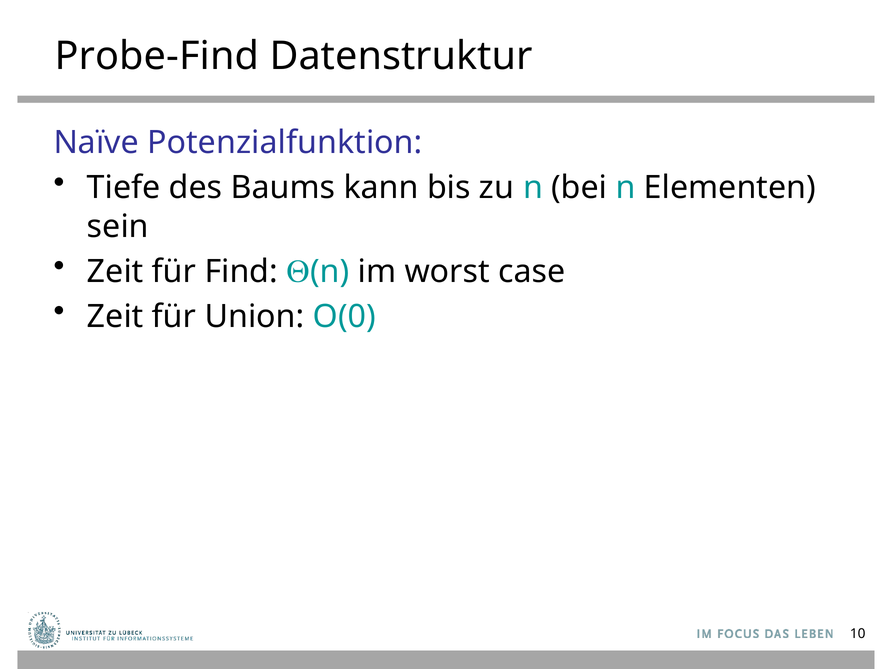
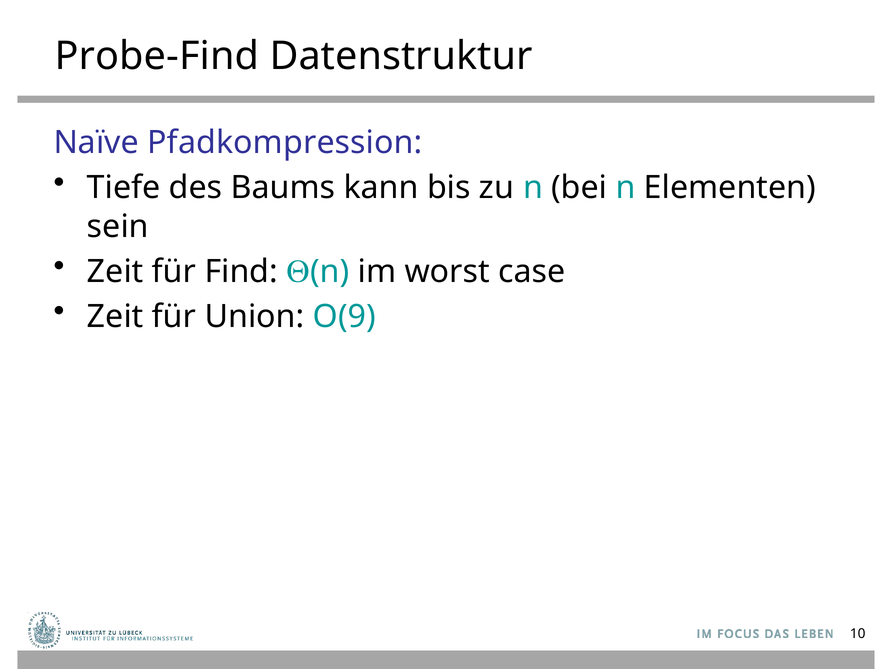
Potenzialfunktion: Potenzialfunktion -> Pfadkompression
O(0: O(0 -> O(9
